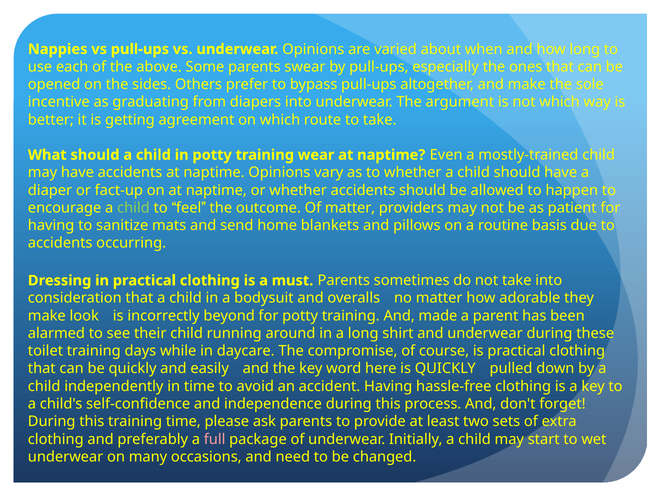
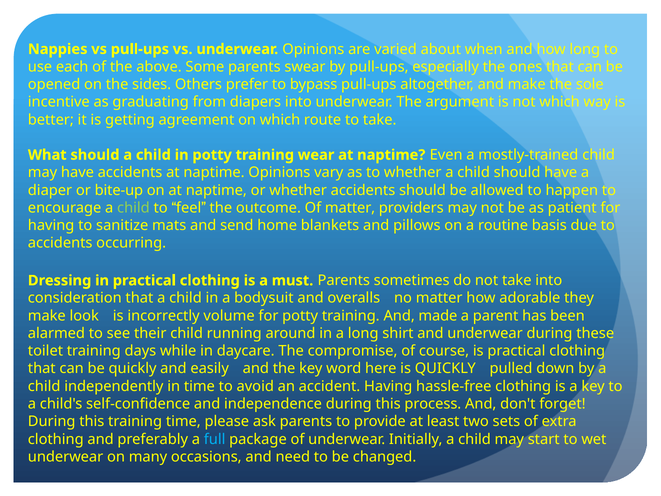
fact-up: fact-up -> bite-up
beyond: beyond -> volume
full colour: pink -> light blue
